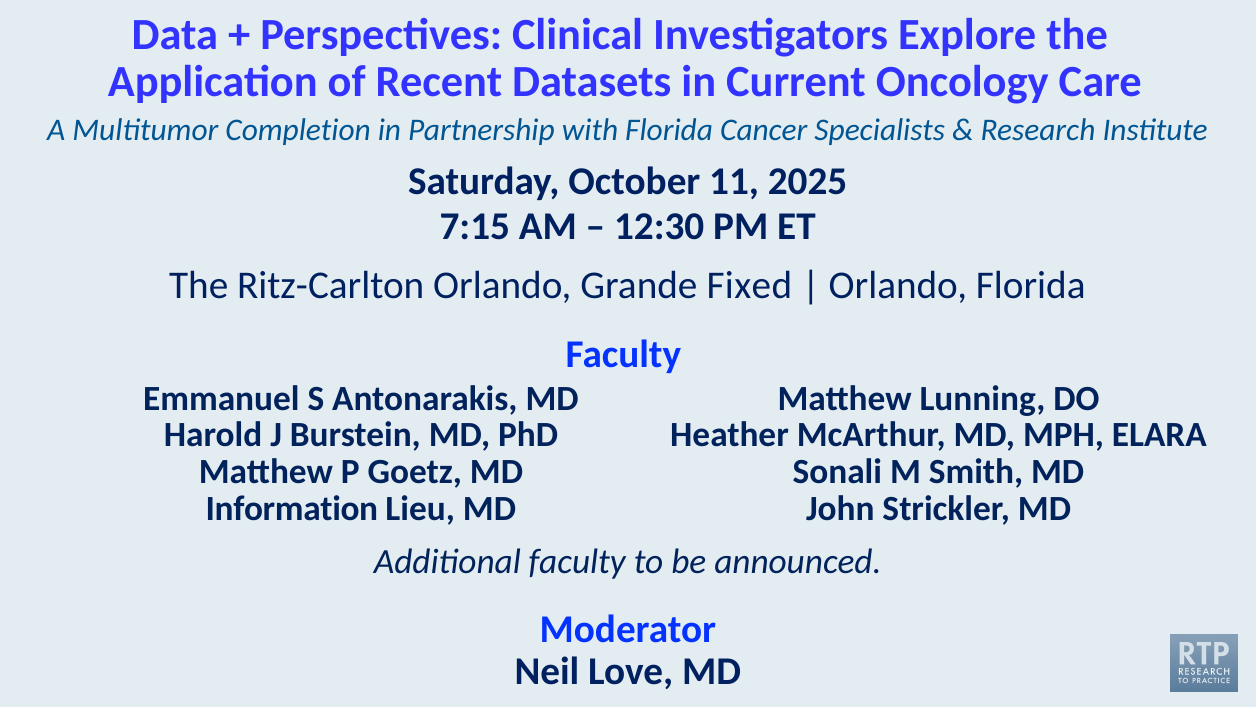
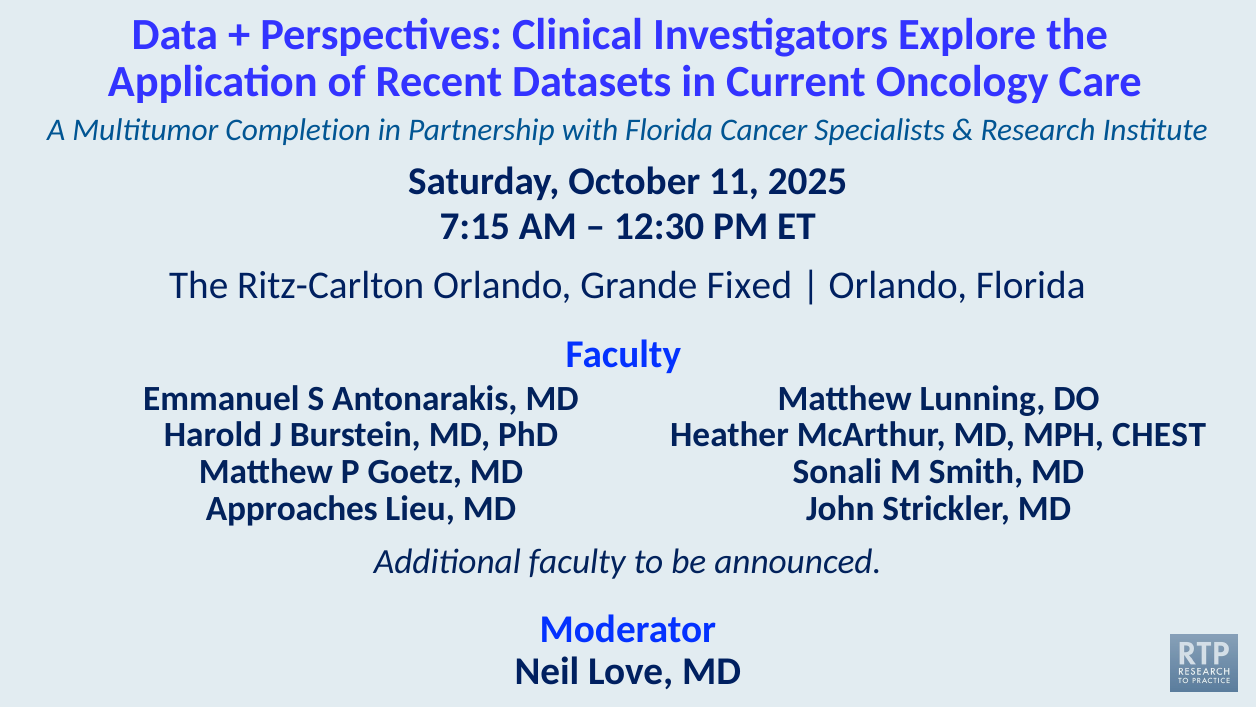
ELARA: ELARA -> CHEST
Information: Information -> Approaches
